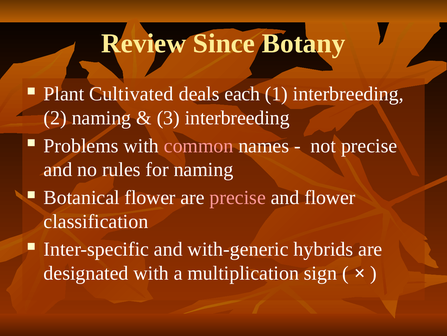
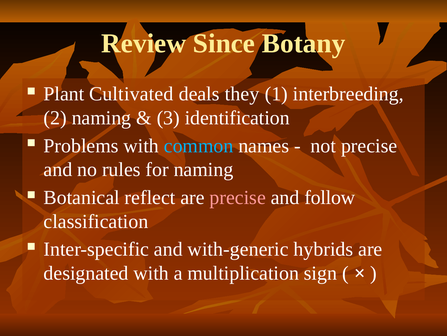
each: each -> they
3 interbreeding: interbreeding -> identification
common colour: pink -> light blue
Botanical flower: flower -> reflect
and flower: flower -> follow
